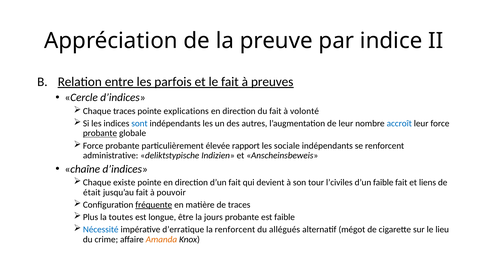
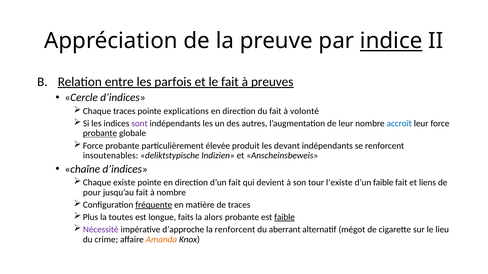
indice underline: none -> present
sont colour: blue -> purple
rapport: rapport -> produit
sociale: sociale -> devant
administrative: administrative -> insoutenables
l’civiles: l’civiles -> l’existe
était: était -> pour
à pouvoir: pouvoir -> nombre
être: être -> faits
jours: jours -> alors
faible at (285, 218) underline: none -> present
Nécessité colour: blue -> purple
d’erratique: d’erratique -> d’approche
allégués: allégués -> aberrant
